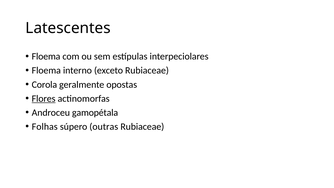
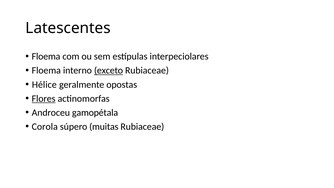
exceto underline: none -> present
Corola: Corola -> Hélice
Folhas: Folhas -> Corola
outras: outras -> muitas
